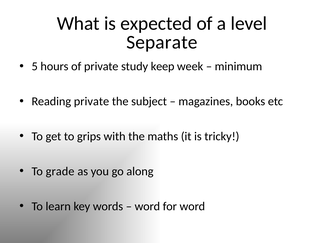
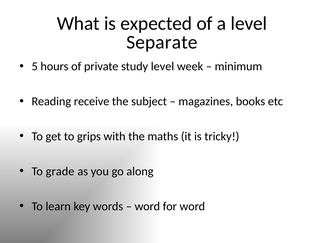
study keep: keep -> level
Reading private: private -> receive
